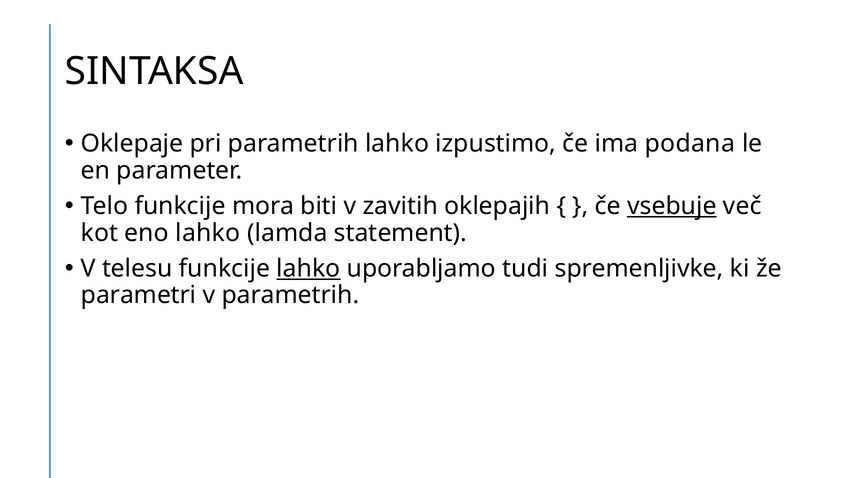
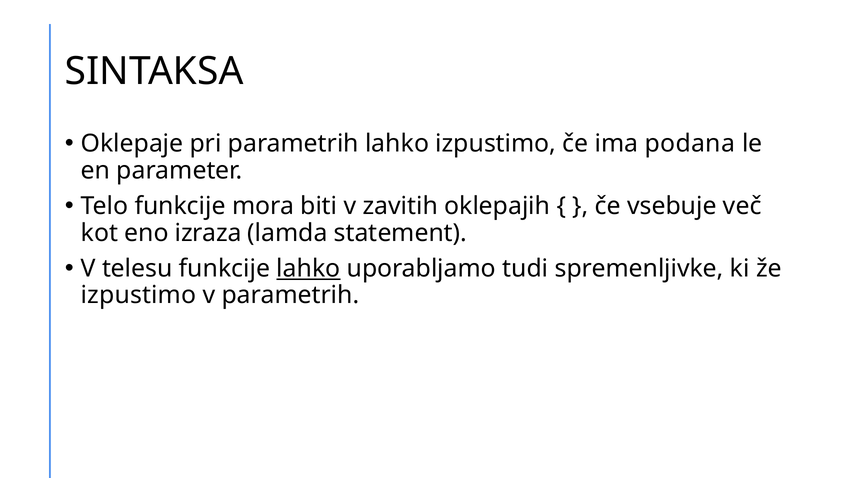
vsebuje underline: present -> none
eno lahko: lahko -> izraza
parametri at (139, 296): parametri -> izpustimo
